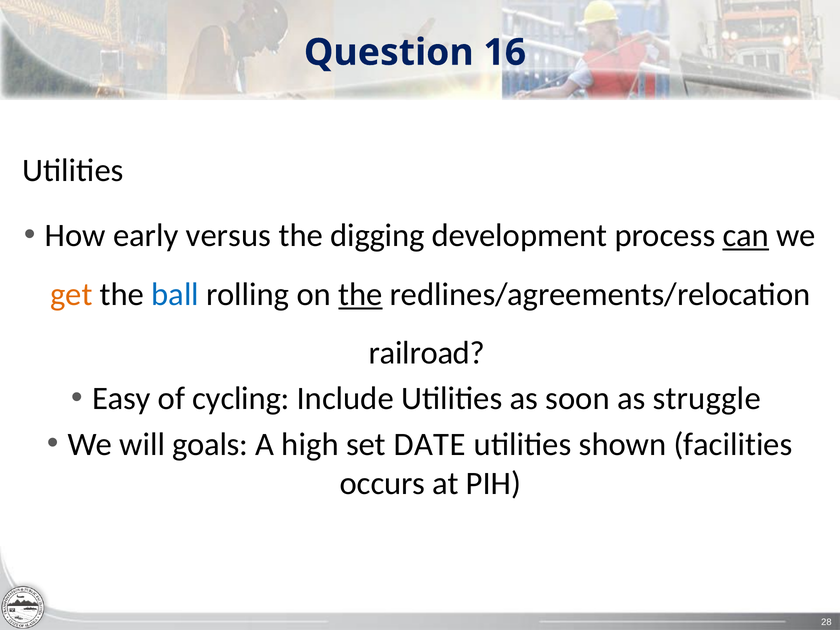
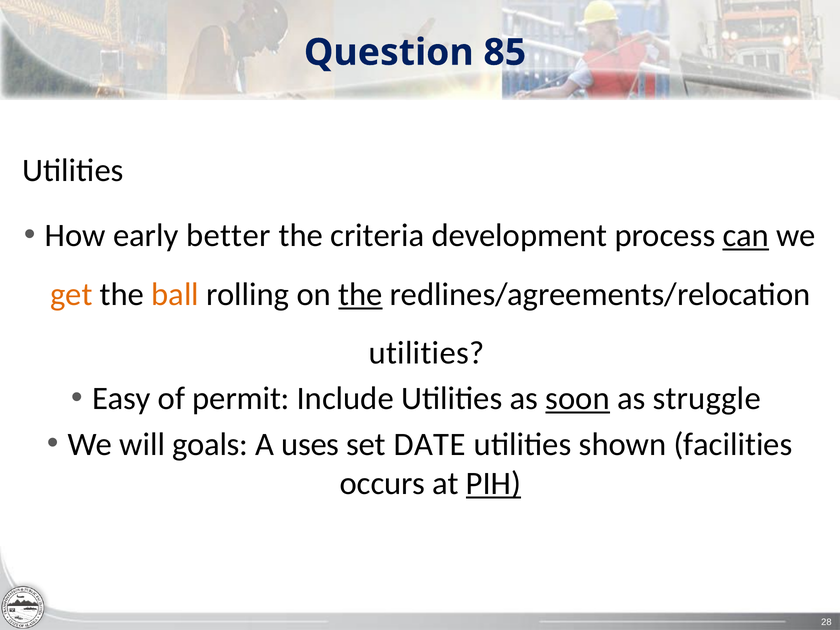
16: 16 -> 85
versus: versus -> better
digging: digging -> criteria
ball colour: blue -> orange
railroad at (427, 353): railroad -> utilities
cycling: cycling -> permit
soon underline: none -> present
high: high -> uses
PIH underline: none -> present
